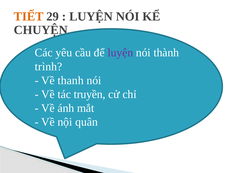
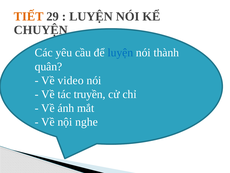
luyện at (120, 53) colour: purple -> blue
trình: trình -> quân
thanh: thanh -> video
quân: quân -> nghe
